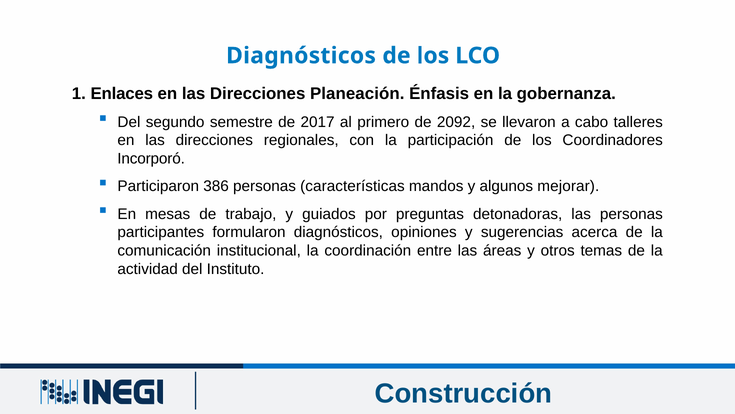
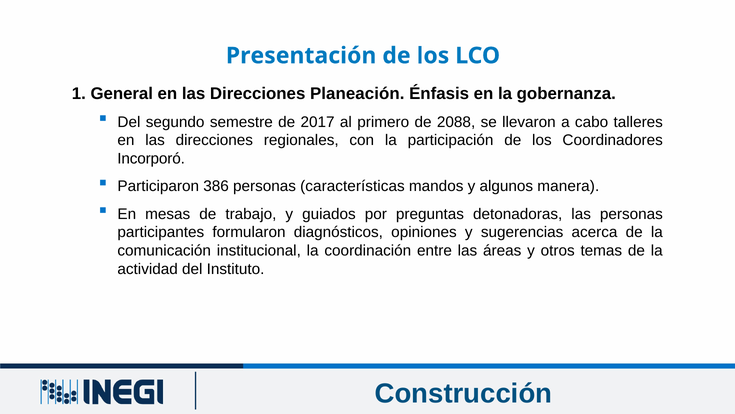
Diagnósticos at (301, 56): Diagnósticos -> Presentación
Enlaces: Enlaces -> General
2092: 2092 -> 2088
mejorar: mejorar -> manera
